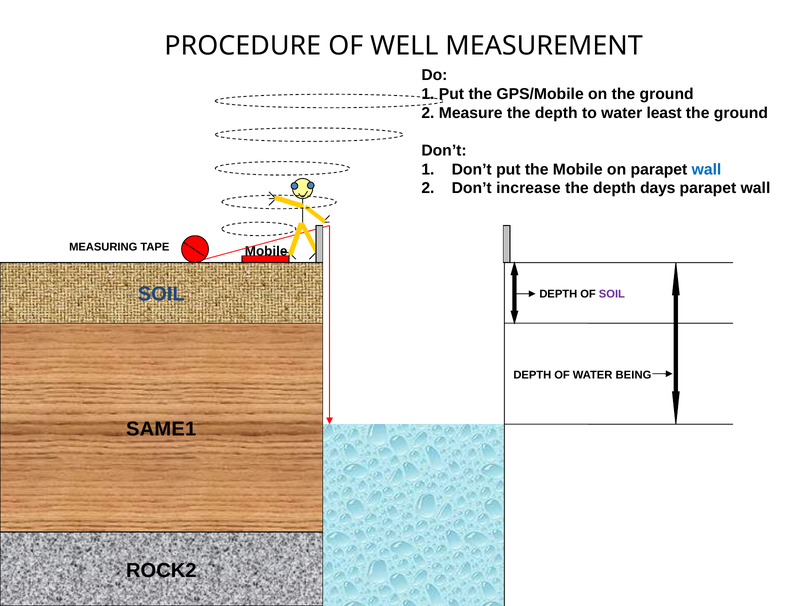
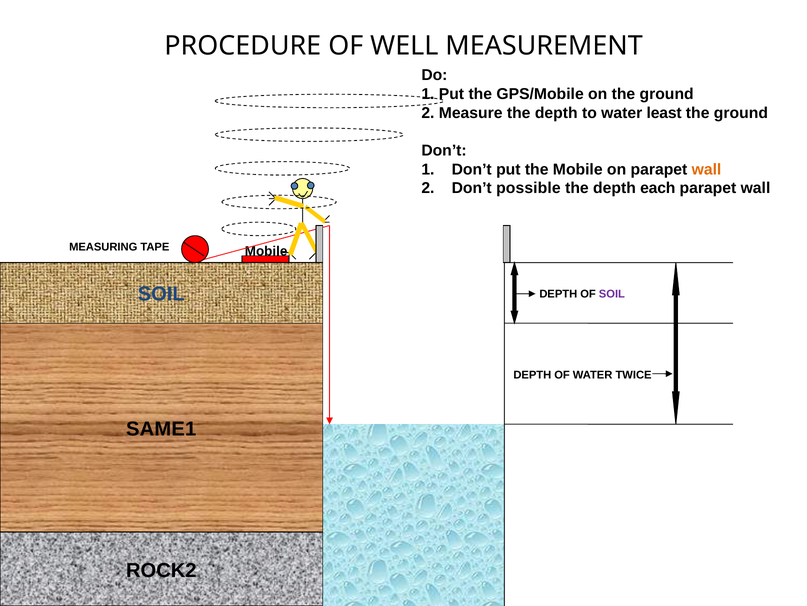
wall at (707, 169) colour: blue -> orange
increase: increase -> possible
days: days -> each
BEING: BEING -> TWICE
